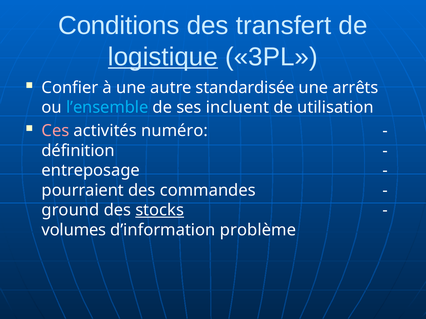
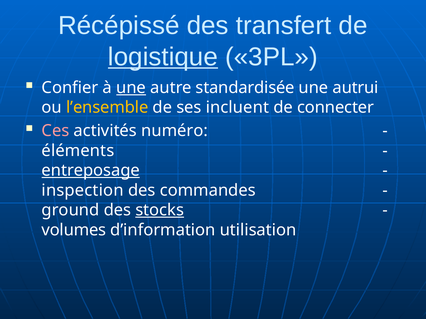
Conditions: Conditions -> Récépissé
une at (131, 88) underline: none -> present
arrêts: arrêts -> autrui
l’ensemble colour: light blue -> yellow
utilisation: utilisation -> connecter
définition: définition -> éléments
entreposage underline: none -> present
pourraient: pourraient -> inspection
problème: problème -> utilisation
